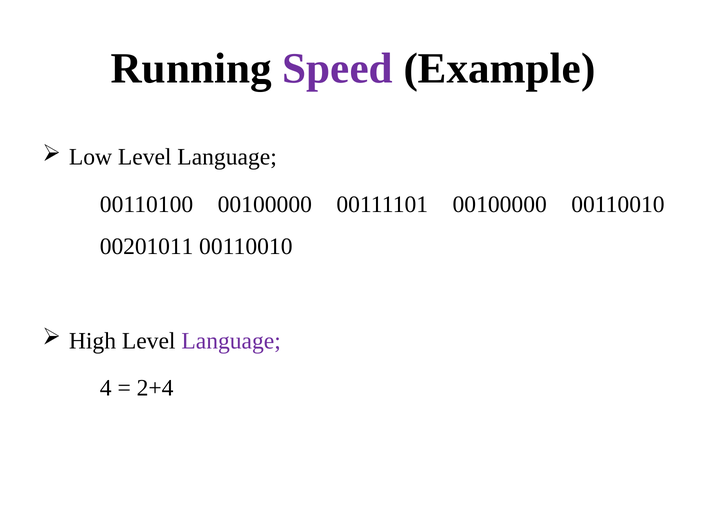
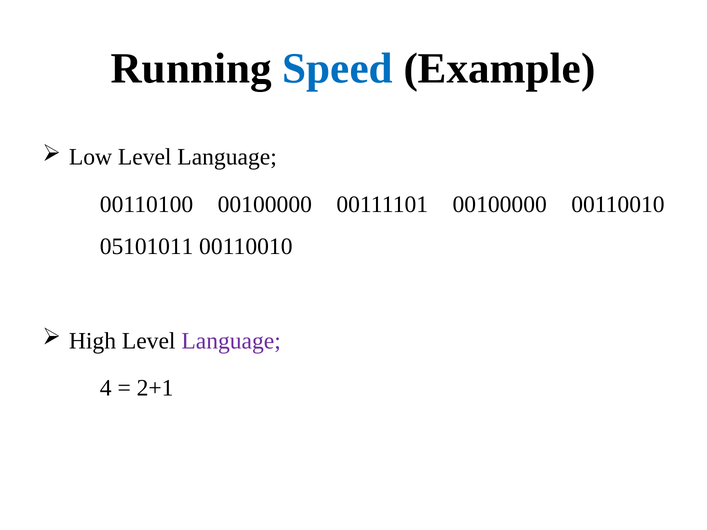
Speed colour: purple -> blue
00201011: 00201011 -> 05101011
2+4: 2+4 -> 2+1
